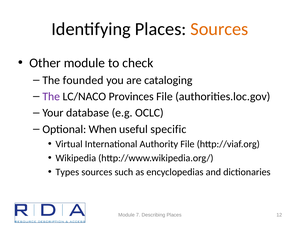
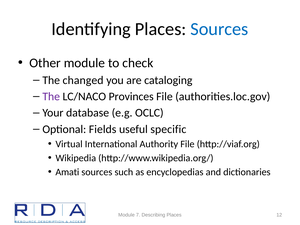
Sources at (219, 29) colour: orange -> blue
founded: founded -> changed
When: When -> Fields
Types: Types -> Amati
